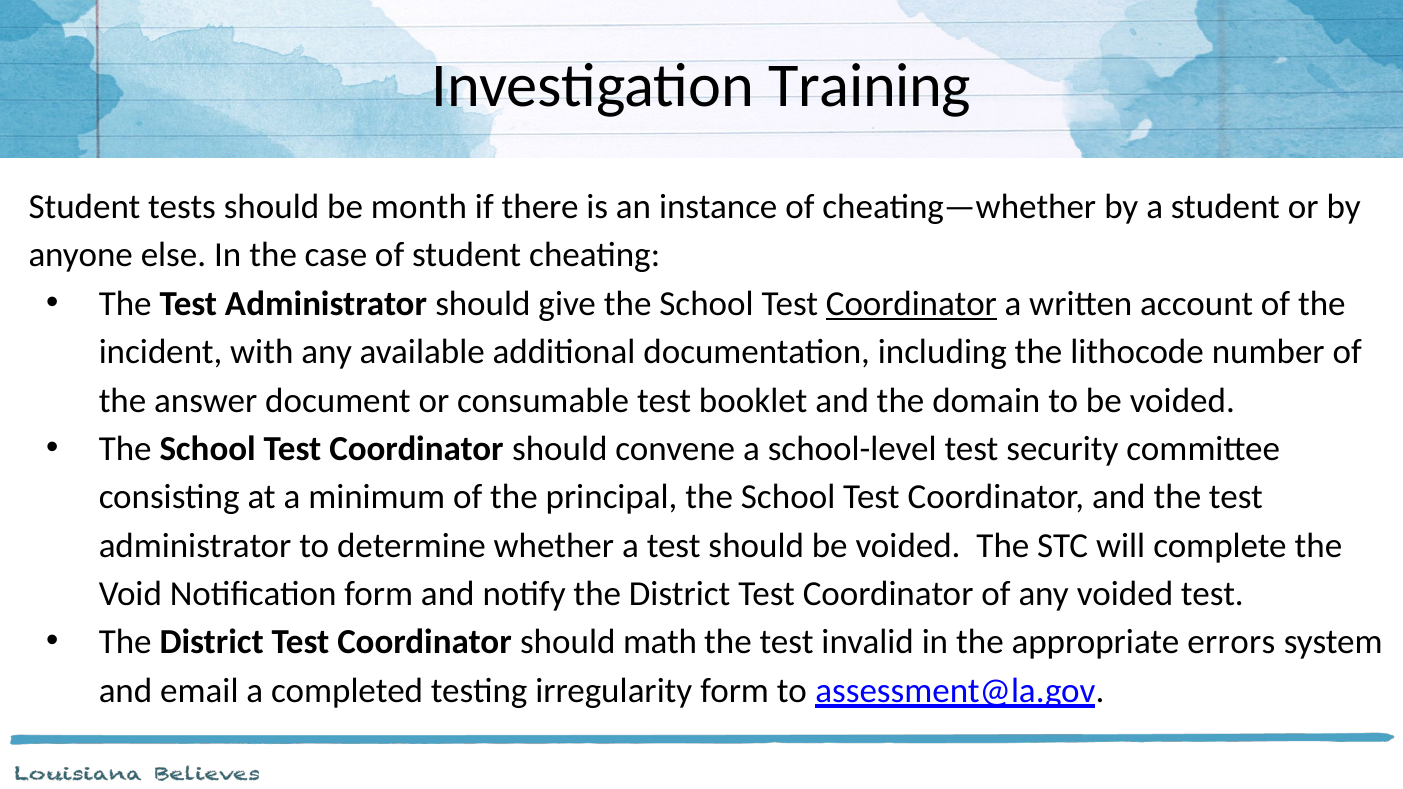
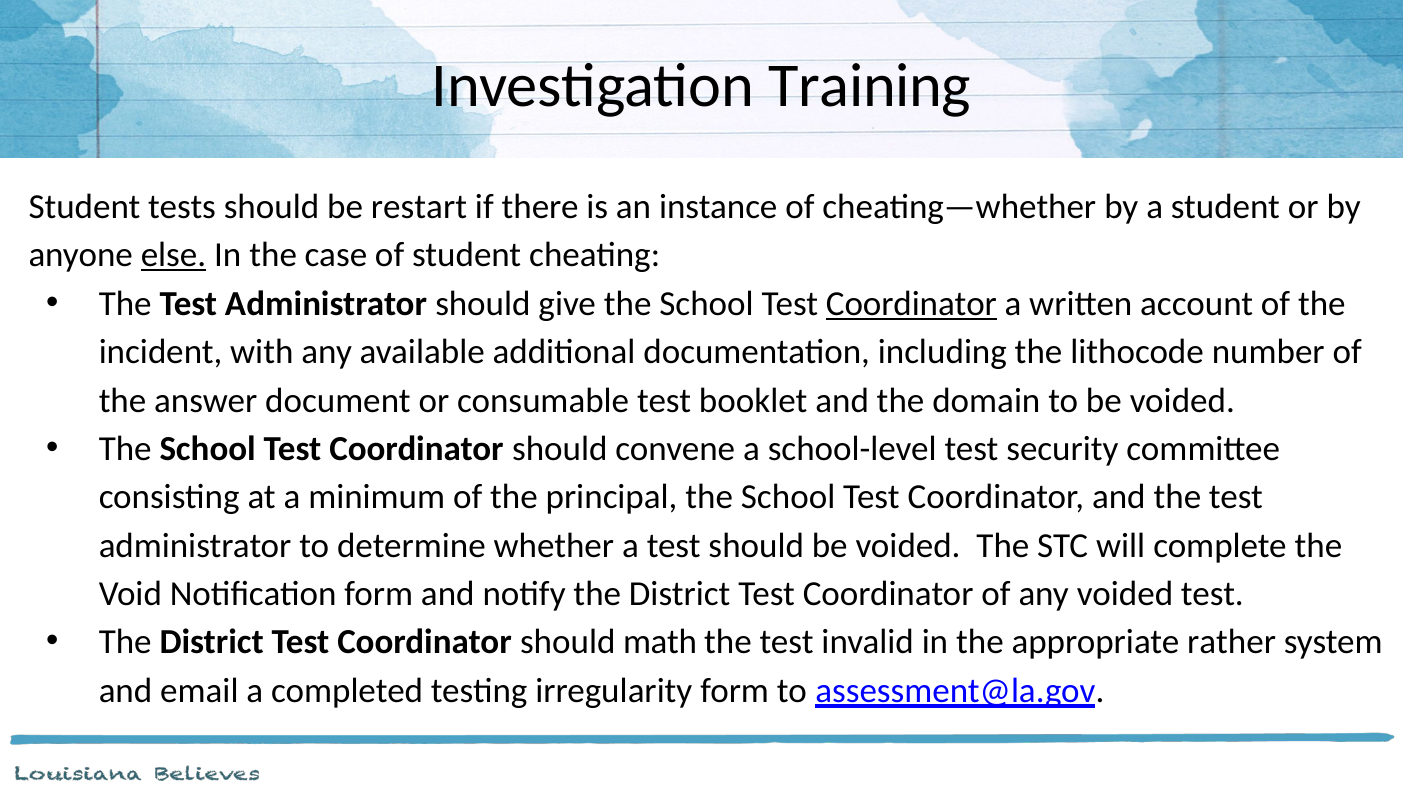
month: month -> restart
else underline: none -> present
errors: errors -> rather
